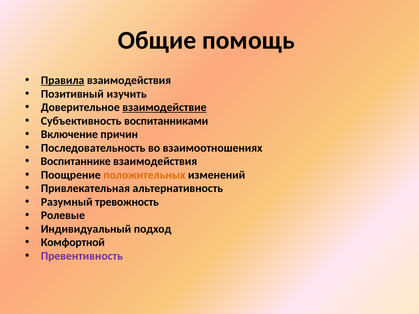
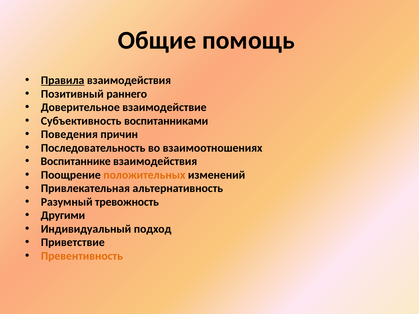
изучить: изучить -> раннего
взаимодействие underline: present -> none
Включение: Включение -> Поведения
Ролевые: Ролевые -> Другими
Комфортной: Комфортной -> Приветствие
Превентивность colour: purple -> orange
